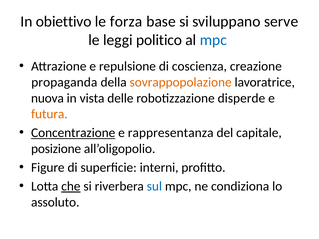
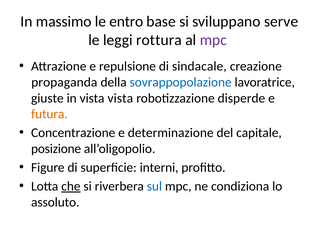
obiettivo: obiettivo -> massimo
forza: forza -> entro
politico: politico -> rottura
mpc at (213, 40) colour: blue -> purple
coscienza: coscienza -> sindacale
sovrappopolazione colour: orange -> blue
nuova: nuova -> giuste
vista delle: delle -> vista
Concentrazione underline: present -> none
rappresentanza: rappresentanza -> determinazione
